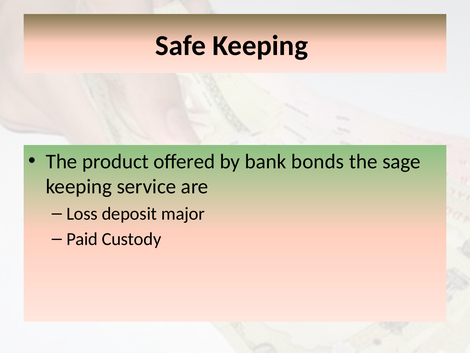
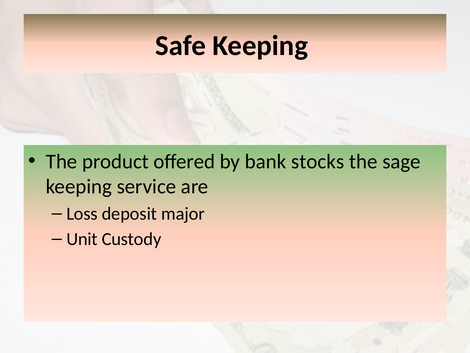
bonds: bonds -> stocks
Paid: Paid -> Unit
